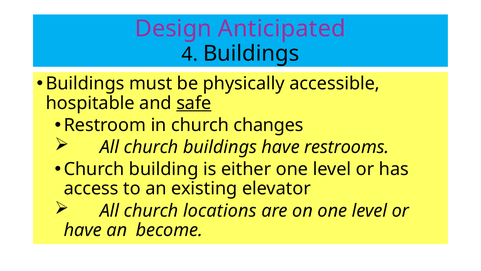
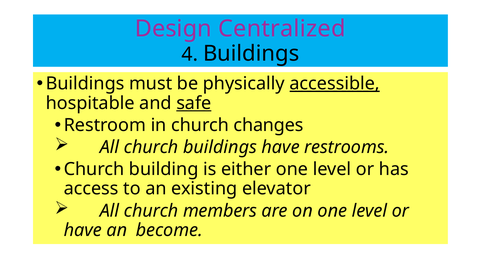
Anticipated: Anticipated -> Centralized
accessible underline: none -> present
locations: locations -> members
